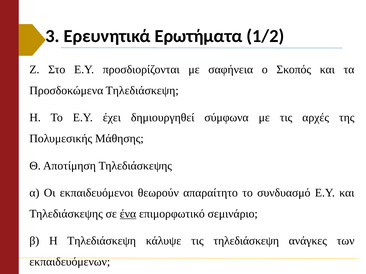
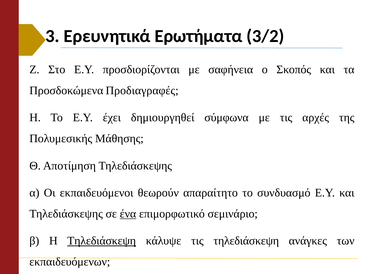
1/2: 1/2 -> 3/2
Προσδοκώμενα Τηλεδιάσκεψη: Τηλεδιάσκεψη -> Προδιαγραφές
Τηλεδιάσκεψη at (102, 241) underline: none -> present
